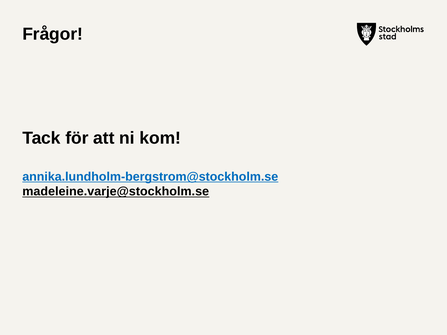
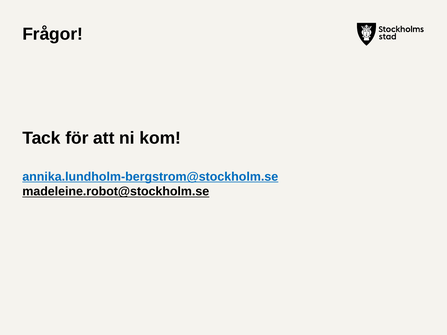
madeleine.varje@stockholm.se: madeleine.varje@stockholm.se -> madeleine.robot@stockholm.se
